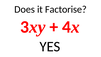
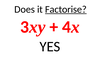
Factorise underline: none -> present
